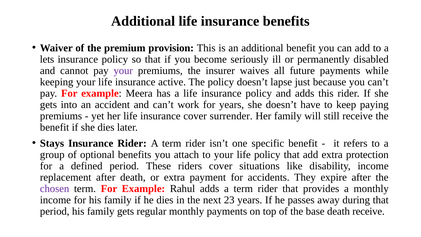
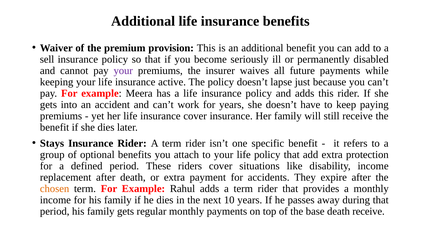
lets: lets -> sell
cover surrender: surrender -> insurance
chosen colour: purple -> orange
23: 23 -> 10
